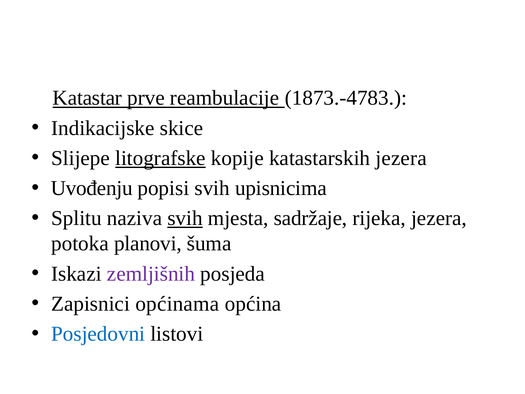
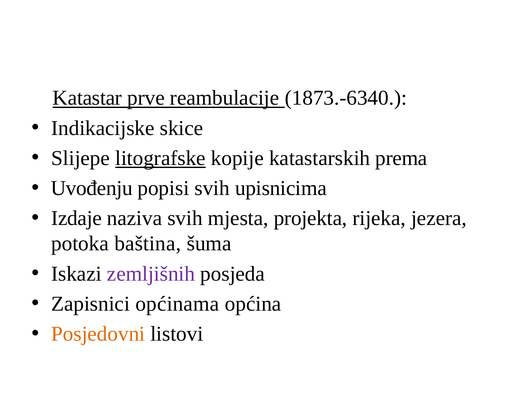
1873.-4783: 1873.-4783 -> 1873.-6340
katastarskih jezera: jezera -> prema
Splitu: Splitu -> Izdaje
svih at (185, 218) underline: present -> none
sadržaje: sadržaje -> projekta
planovi: planovi -> baština
Posjedovni colour: blue -> orange
